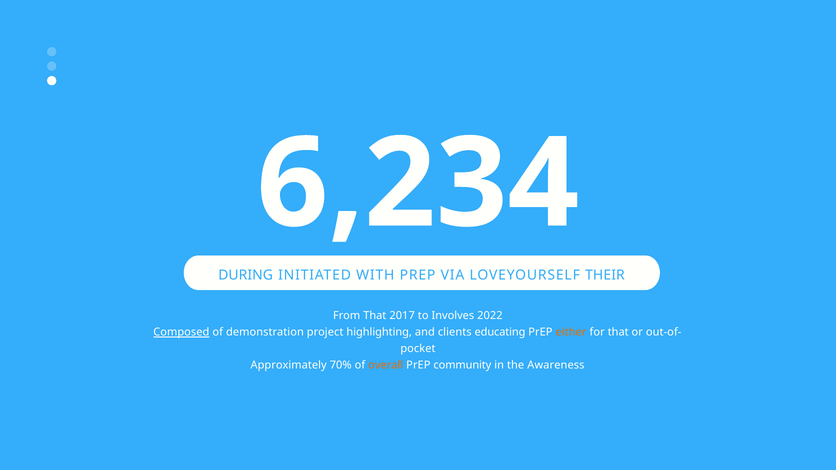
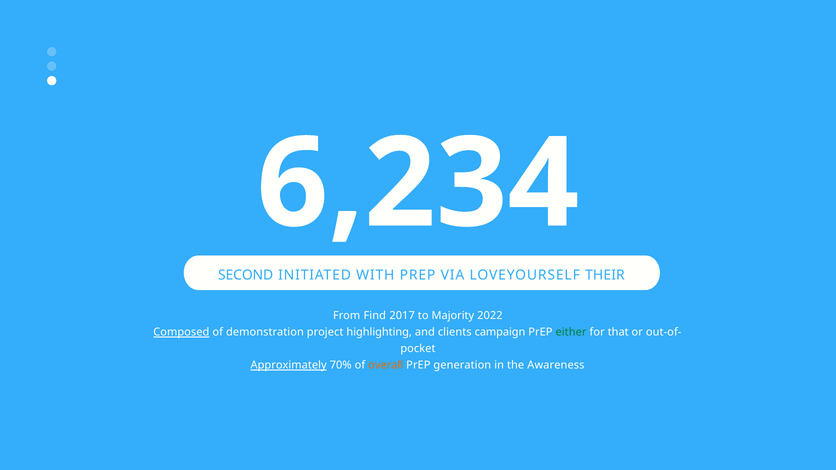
DURING: DURING -> SECOND
From That: That -> Find
Involves: Involves -> Majority
educating: educating -> campaign
either colour: orange -> green
Approximately underline: none -> present
community: community -> generation
